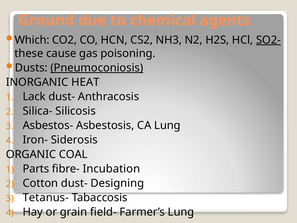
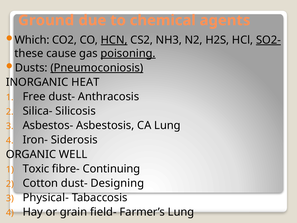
HCN underline: none -> present
poisoning underline: none -> present
Lack: Lack -> Free
COAL: COAL -> WELL
Parts: Parts -> Toxic
Incubation: Incubation -> Continuing
Tetanus-: Tetanus- -> Physical-
